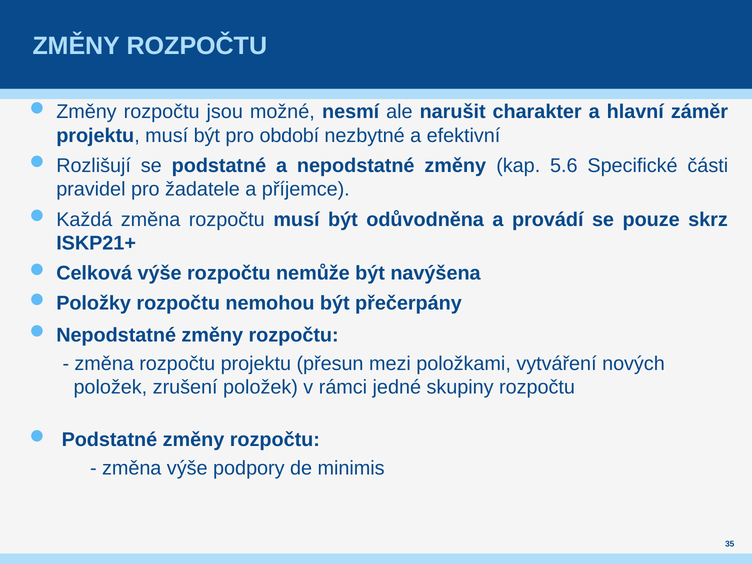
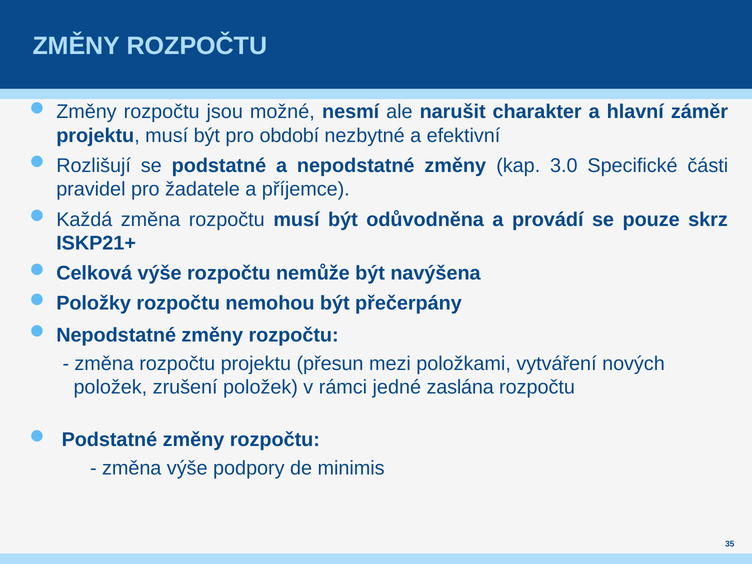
5.6: 5.6 -> 3.0
skupiny: skupiny -> zaslána
